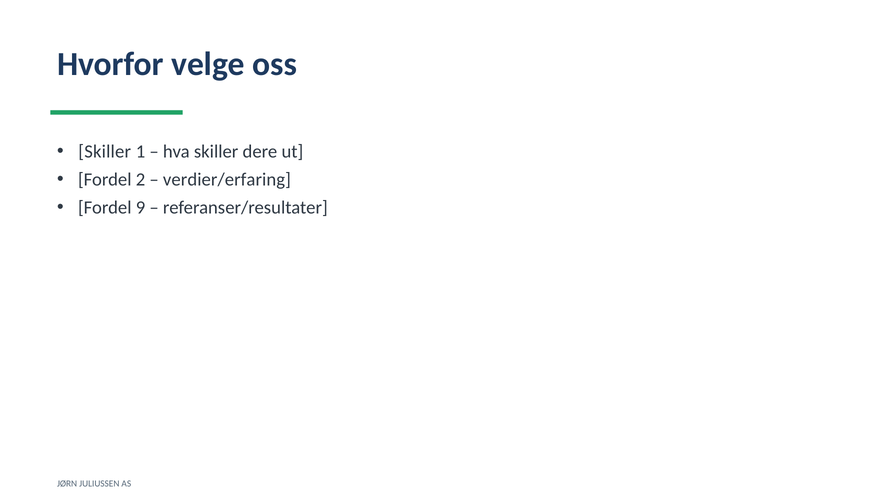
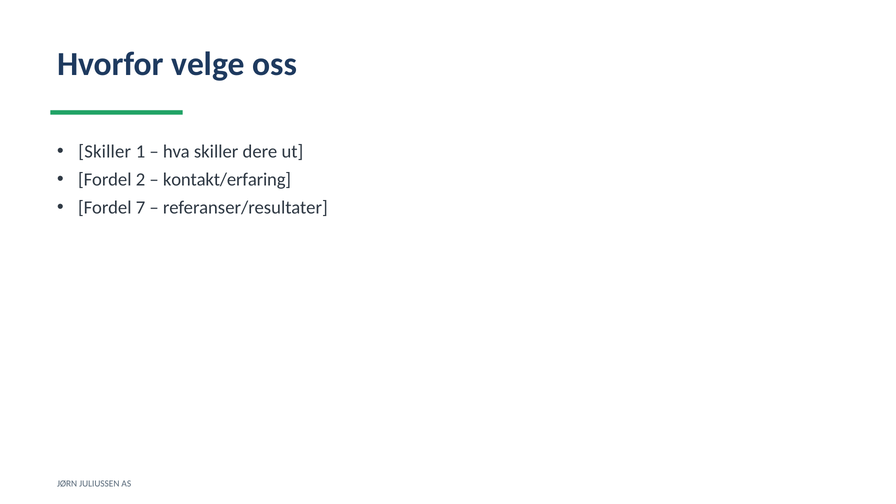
verdier/erfaring: verdier/erfaring -> kontakt/erfaring
9: 9 -> 7
